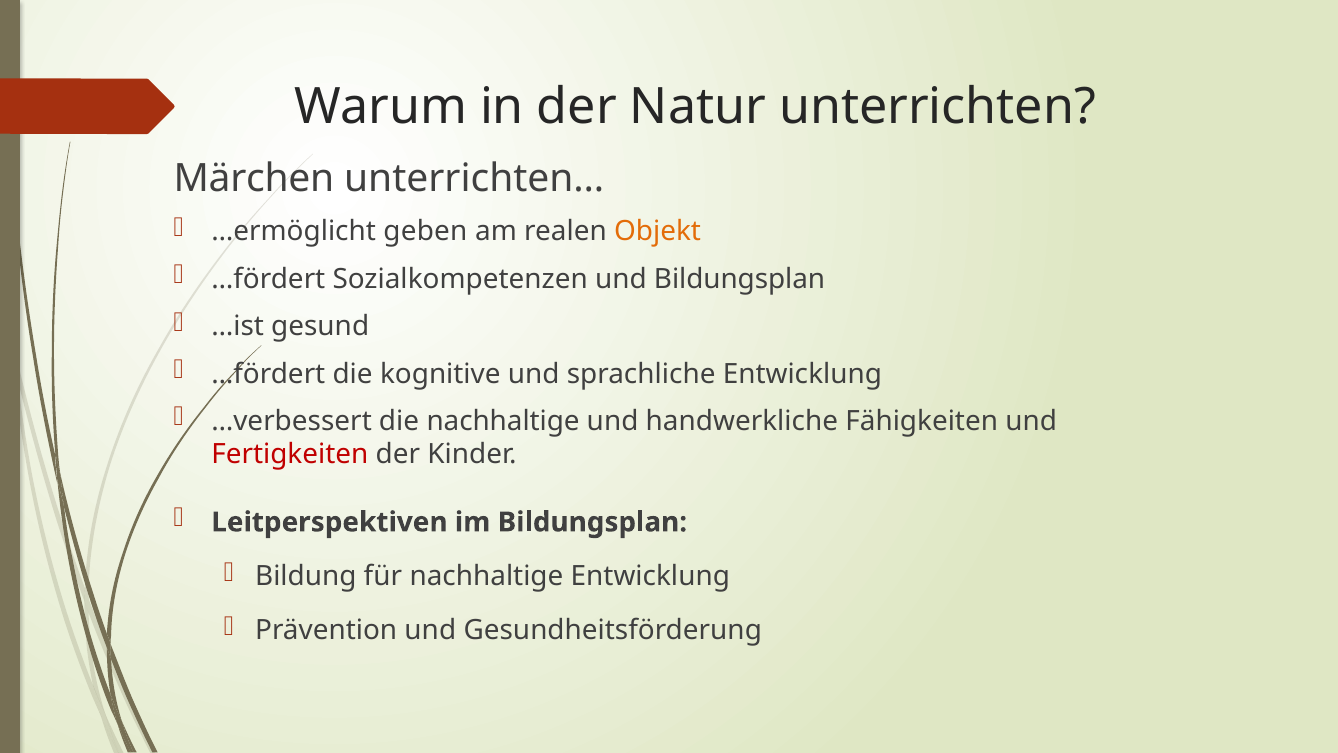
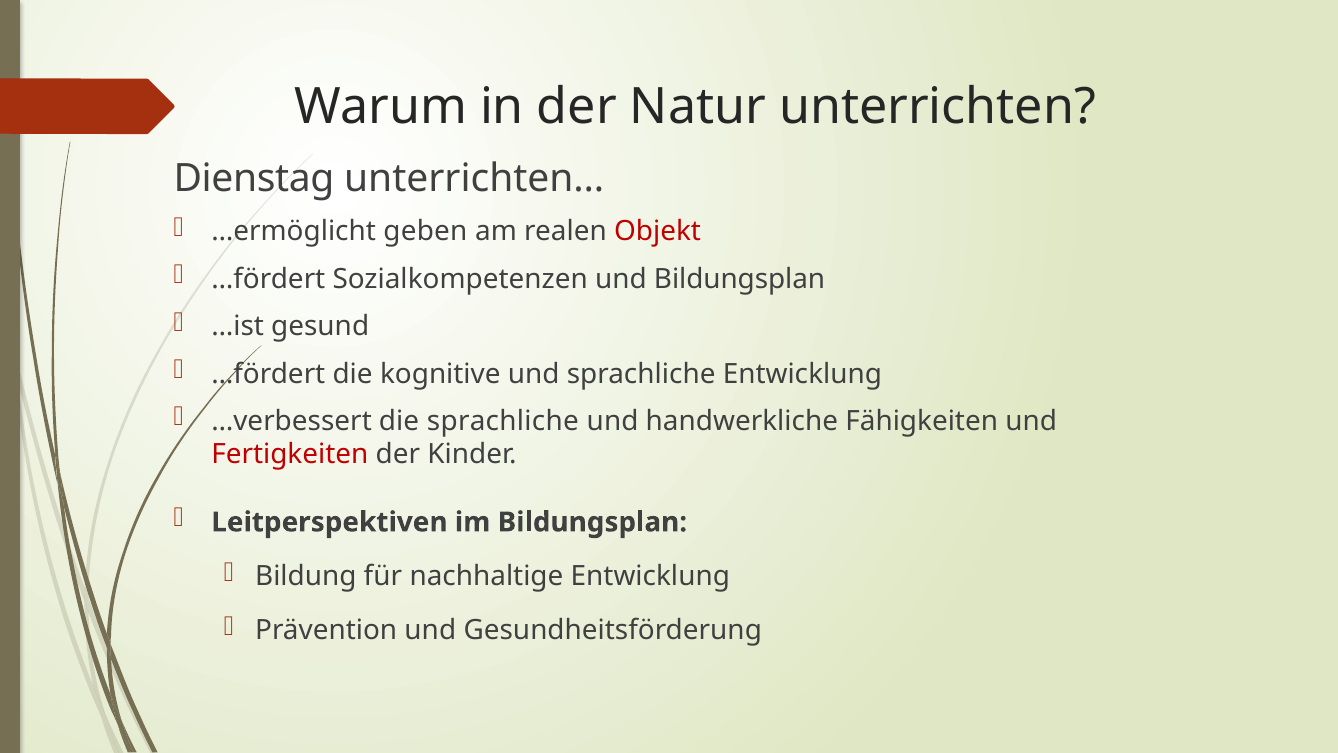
Märchen: Märchen -> Dienstag
Objekt colour: orange -> red
die nachhaltige: nachhaltige -> sprachliche
